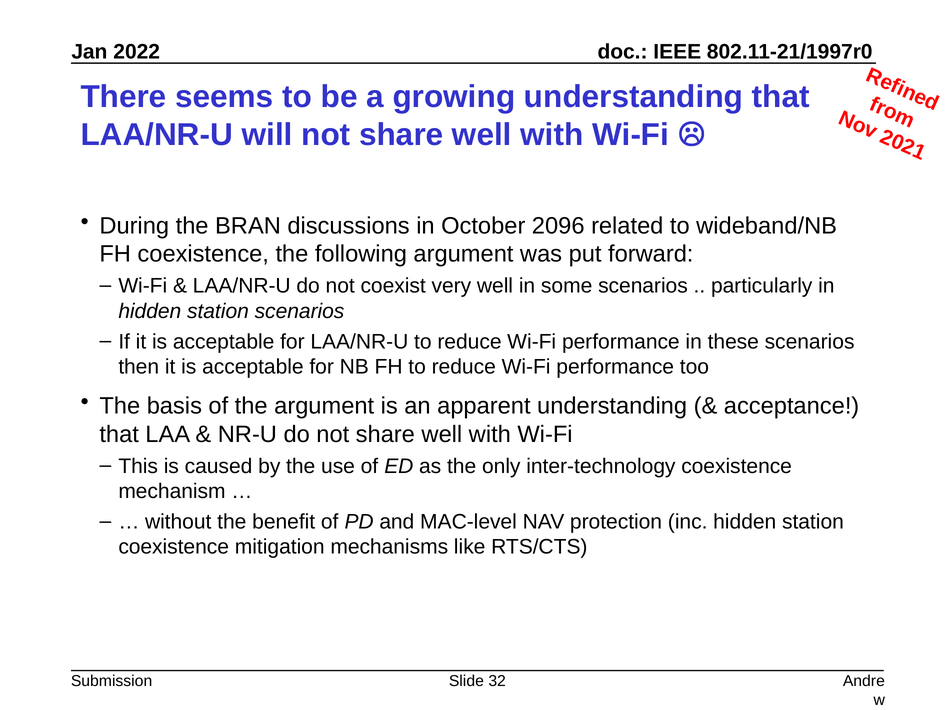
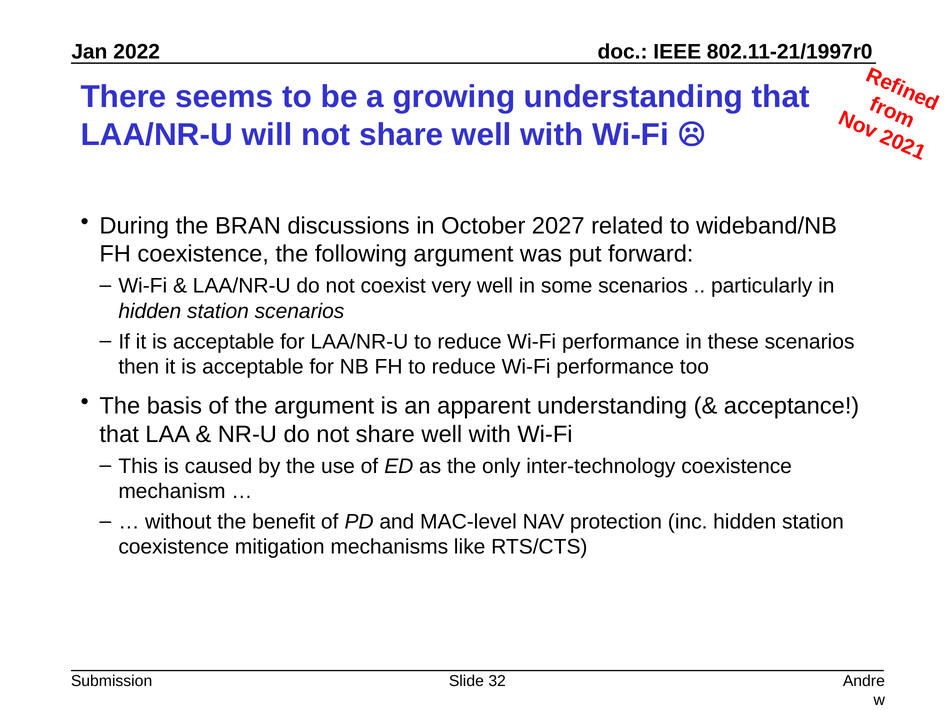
2096: 2096 -> 2027
